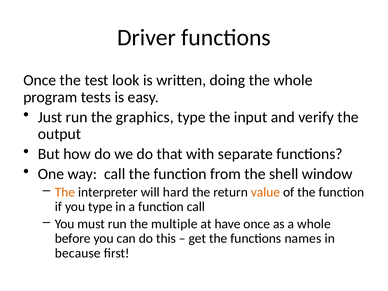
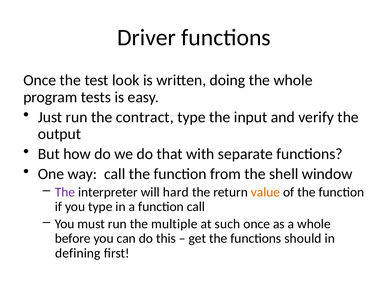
graphics: graphics -> contract
The at (65, 192) colour: orange -> purple
have: have -> such
names: names -> should
because: because -> defining
